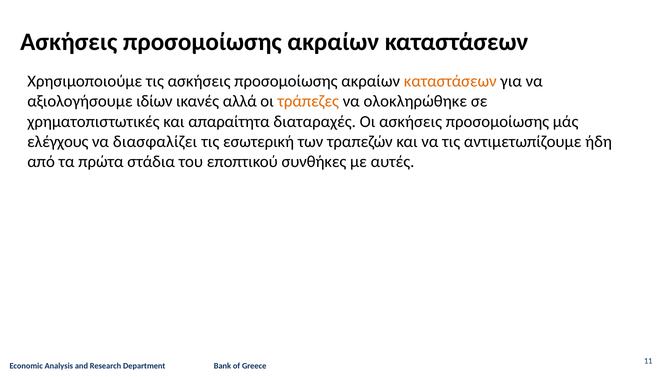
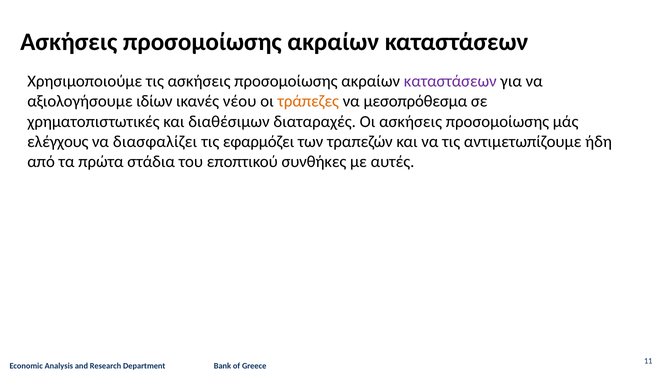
καταστάσεων at (450, 81) colour: orange -> purple
αλλά: αλλά -> νέου
ολοκληρώθηκε: ολοκληρώθηκε -> μεσοπρόθεσμα
απαραίτητα: απαραίτητα -> διαθέσιμων
εσωτερική: εσωτερική -> εφαρμόζει
